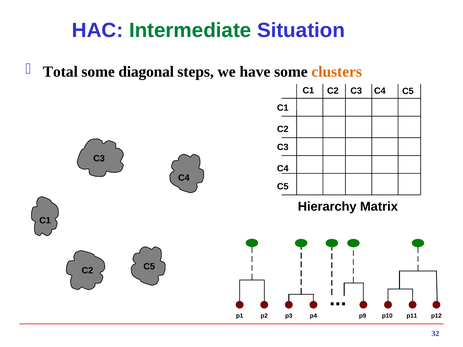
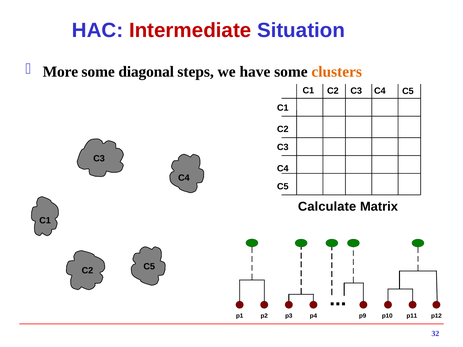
Intermediate colour: green -> red
Total: Total -> More
Hierarchy: Hierarchy -> Calculate
